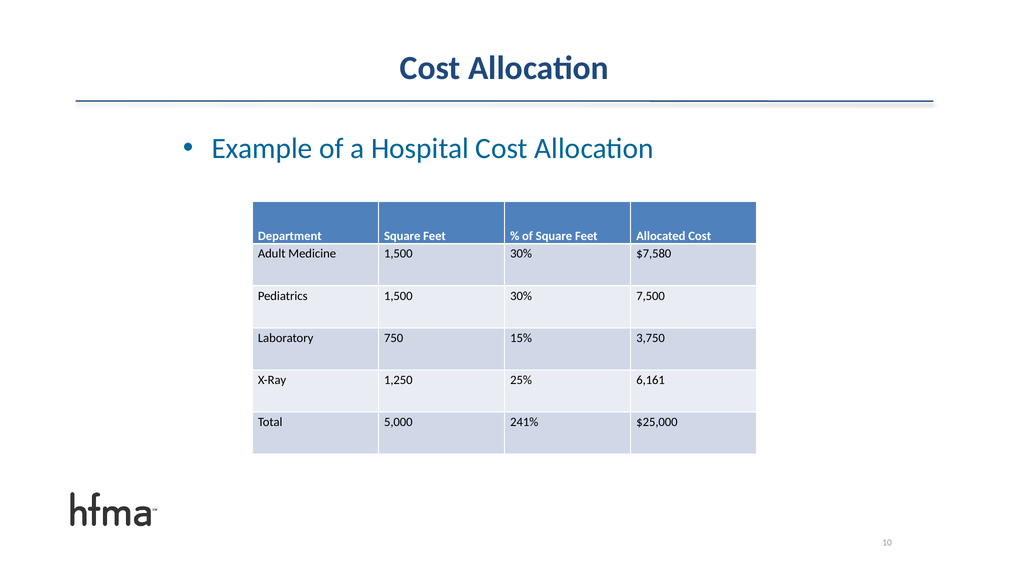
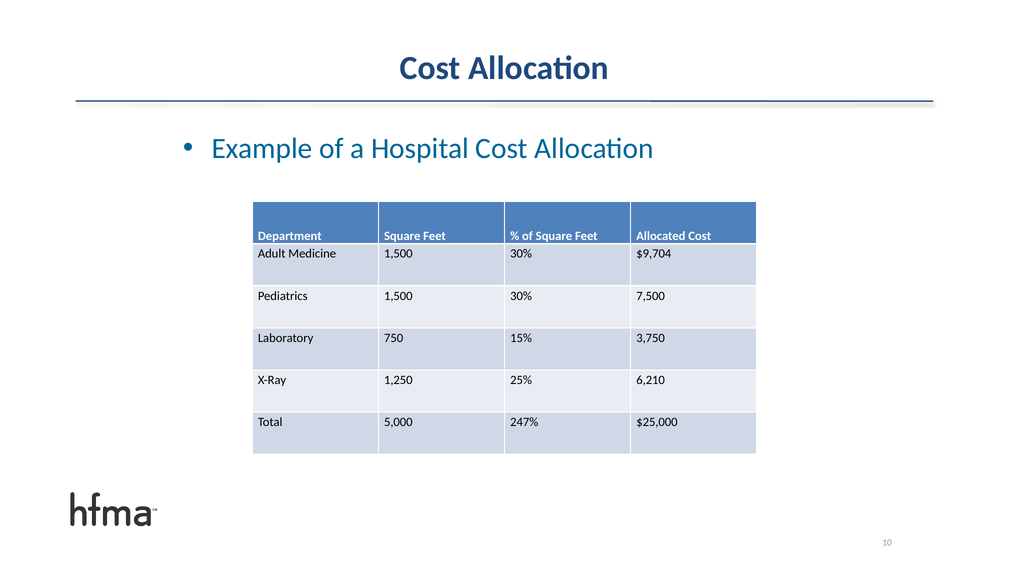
$7,580: $7,580 -> $9,704
6,161: 6,161 -> 6,210
241%: 241% -> 247%
